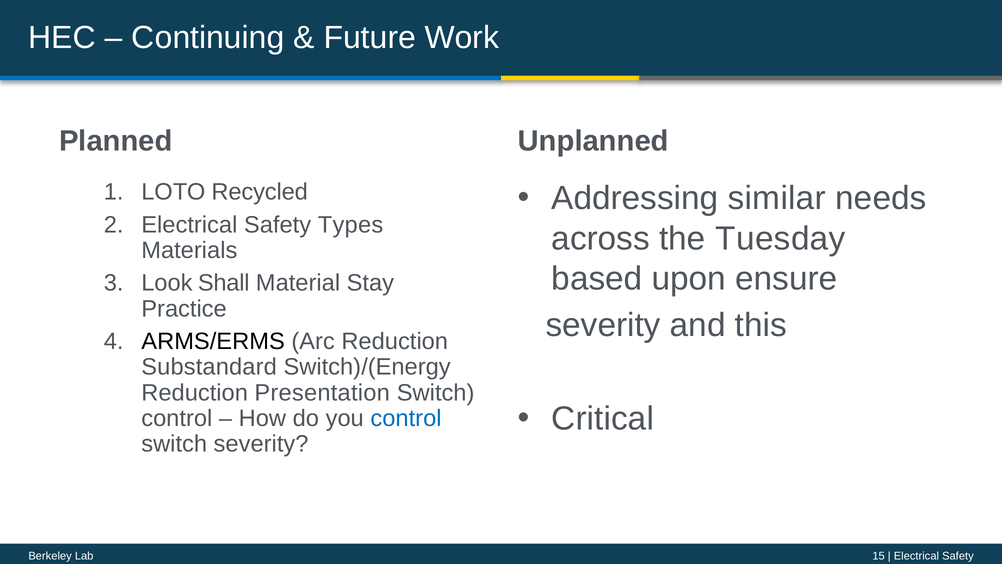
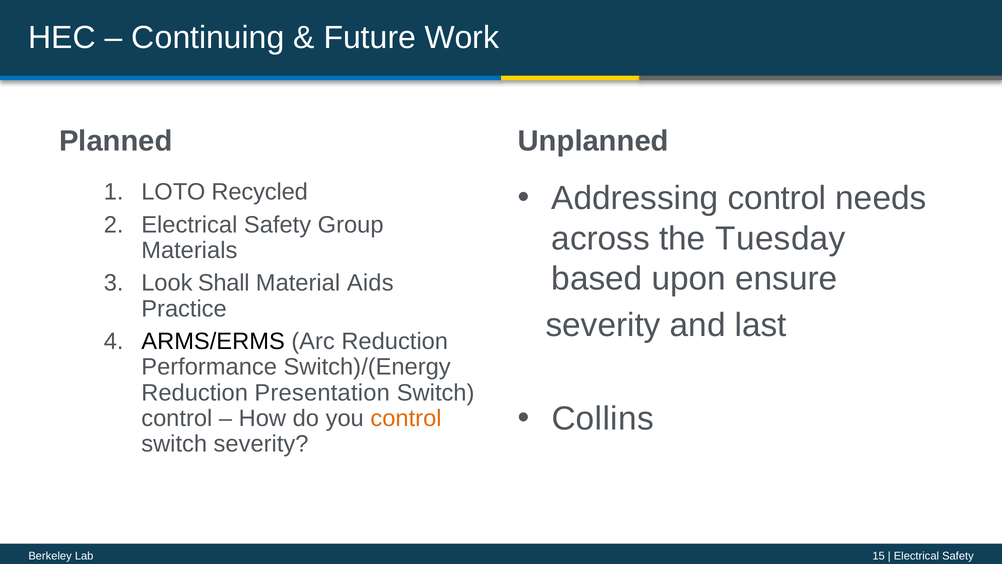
Addressing similar: similar -> control
Types: Types -> Group
Stay: Stay -> Aids
this: this -> last
Substandard: Substandard -> Performance
Critical: Critical -> Collins
control at (406, 418) colour: blue -> orange
